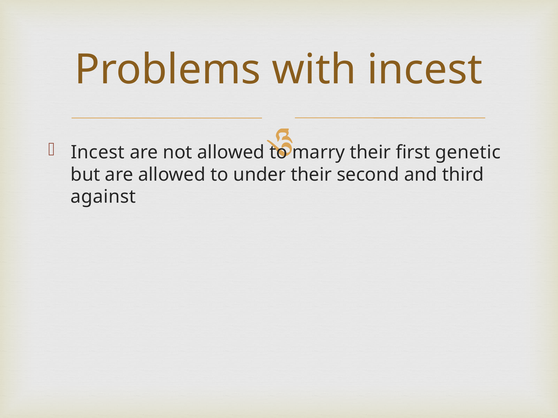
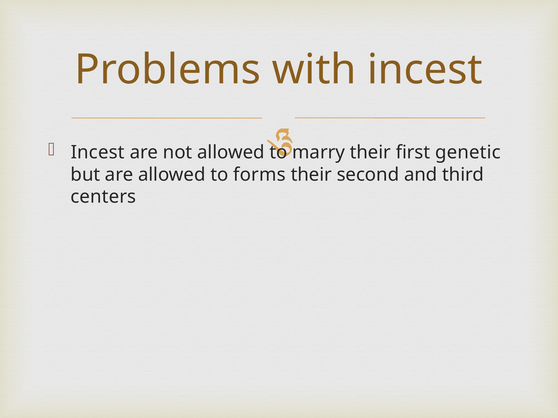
under: under -> forms
against: against -> centers
